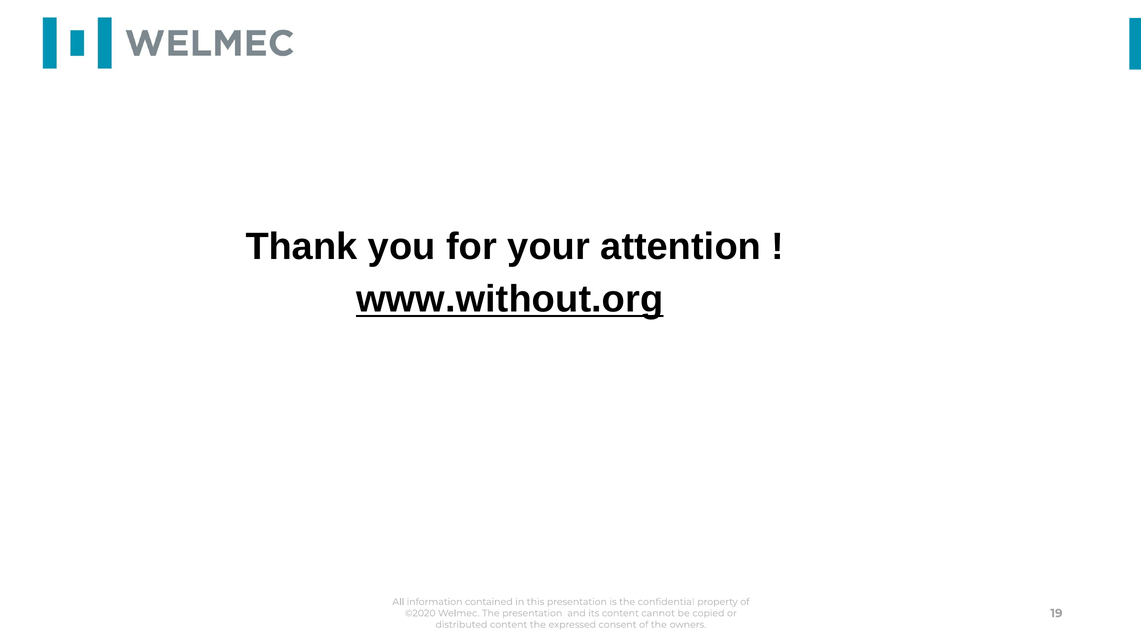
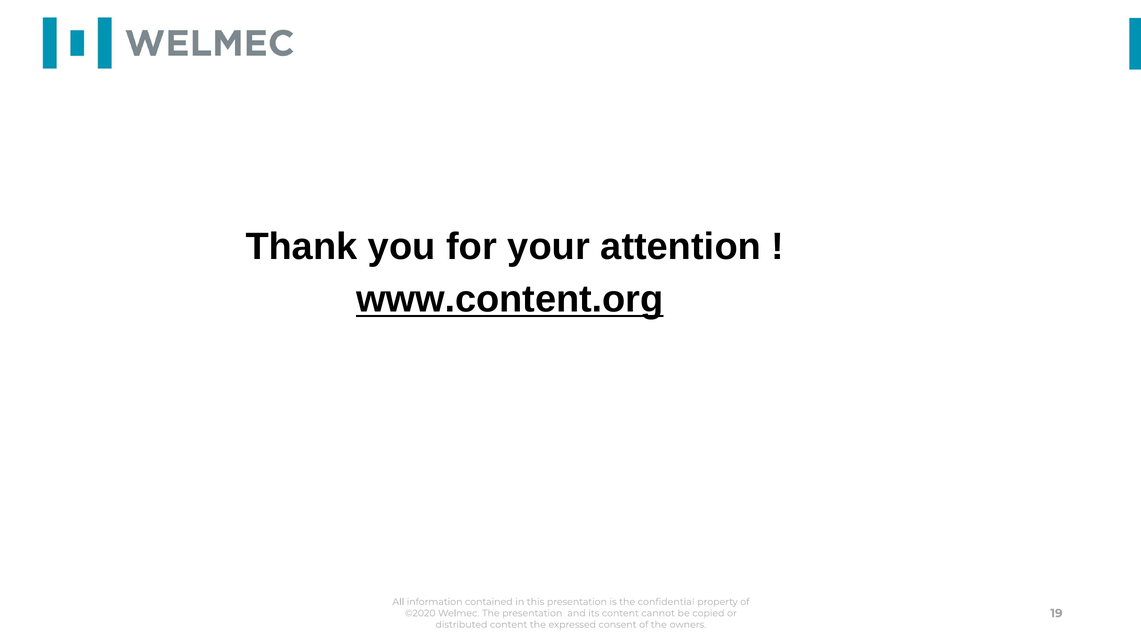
www.without.org: www.without.org -> www.content.org
